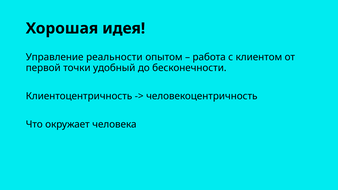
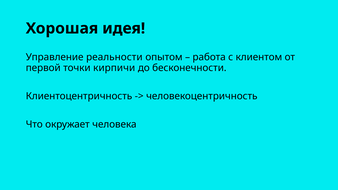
удобный: удобный -> кирпичи
